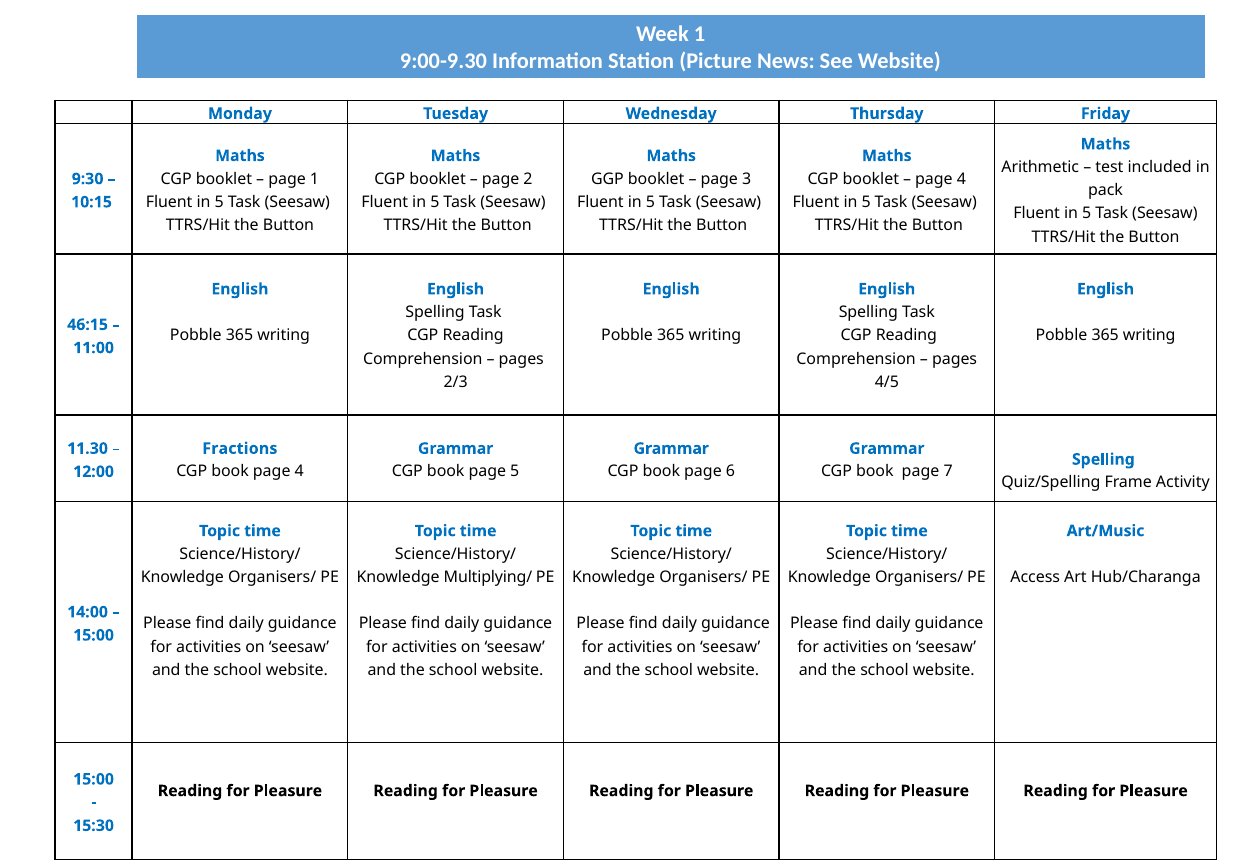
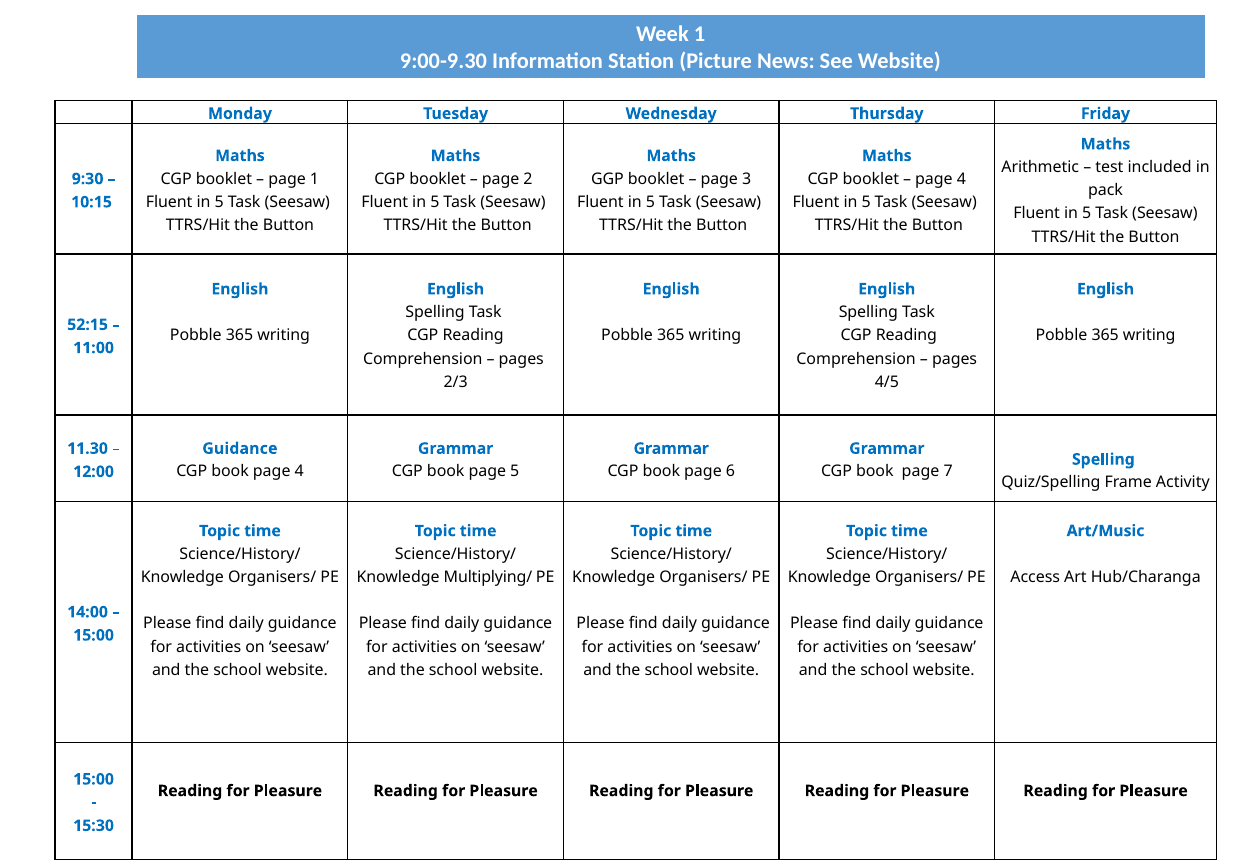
46:15: 46:15 -> 52:15
Fractions at (240, 448): Fractions -> Guidance
